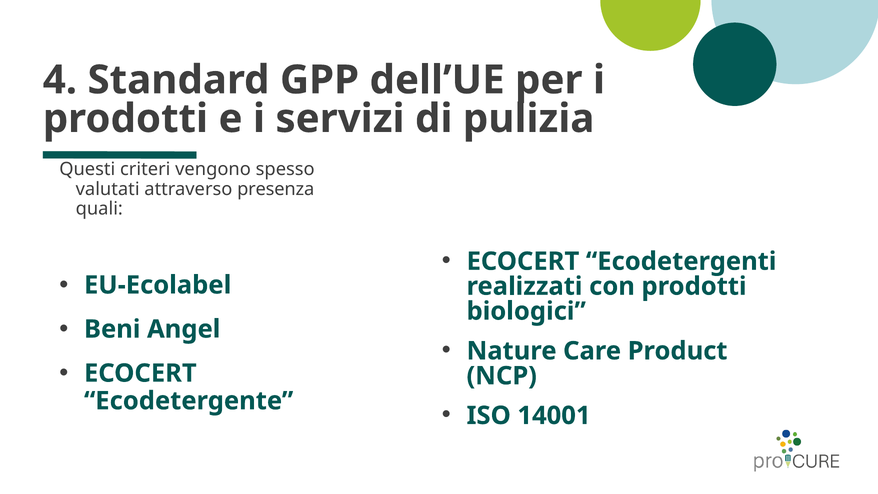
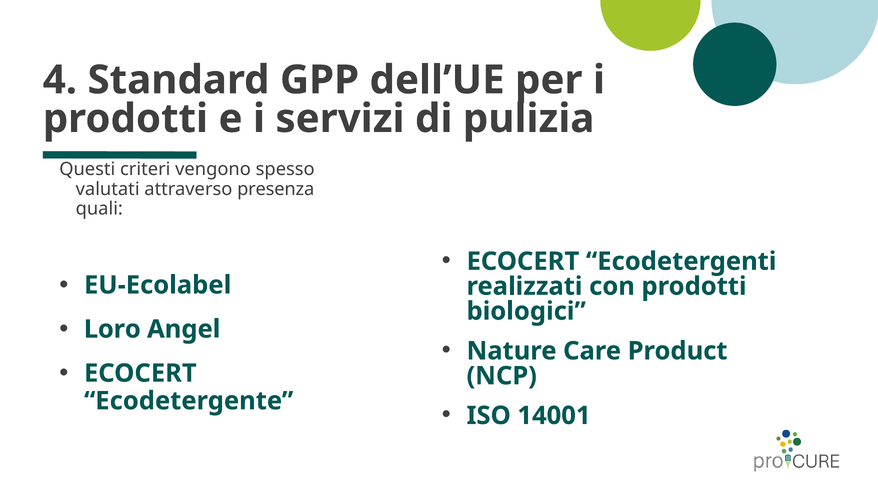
Beni: Beni -> Loro
